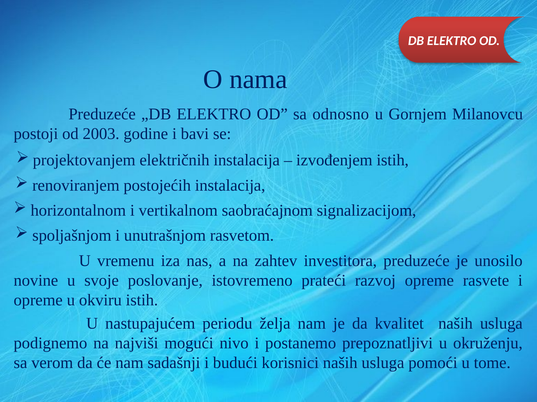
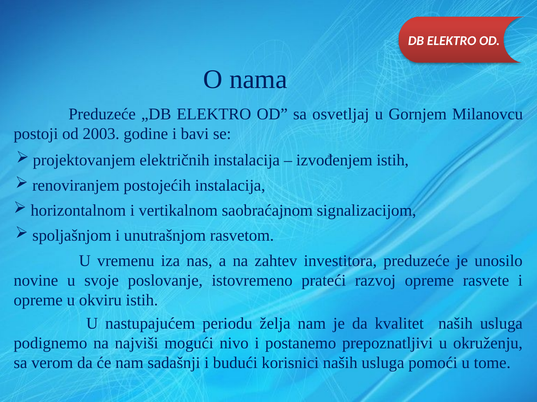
odnosno: odnosno -> osvetljaj
